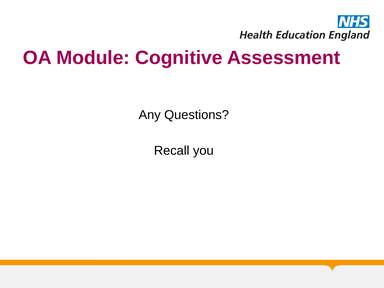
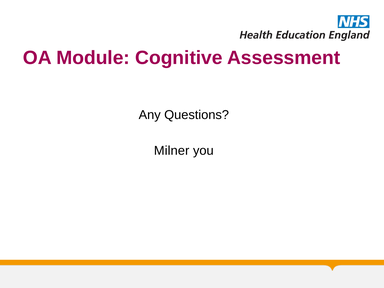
Recall: Recall -> Milner
